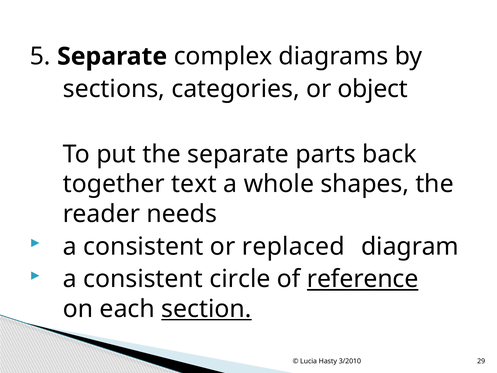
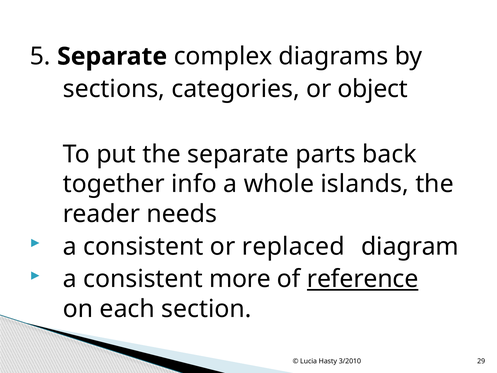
text: text -> info
shapes: shapes -> islands
circle: circle -> more
section underline: present -> none
